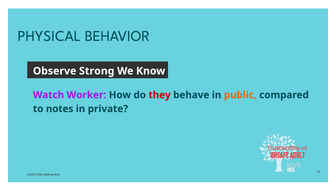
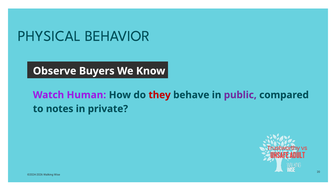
Strong: Strong -> Buyers
Worker: Worker -> Human
public colour: orange -> purple
